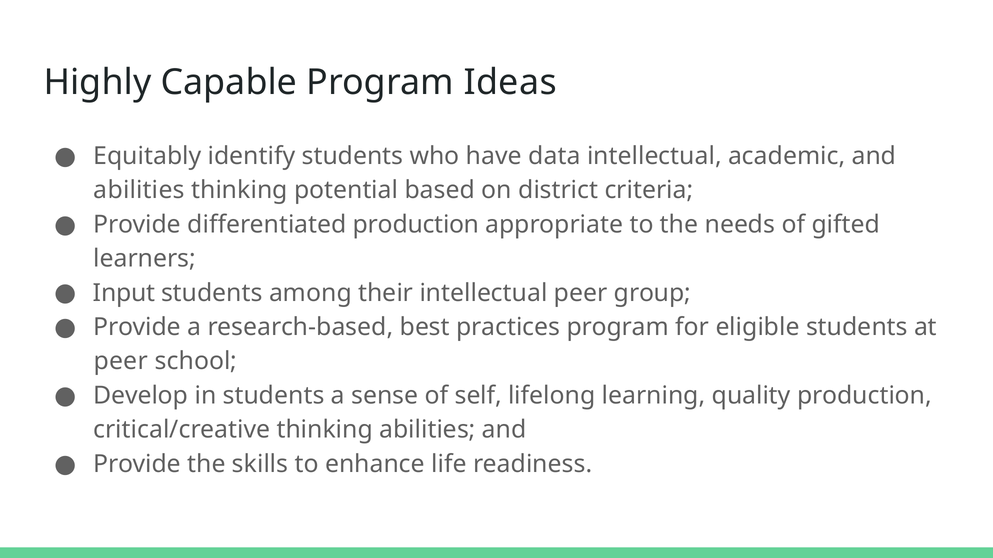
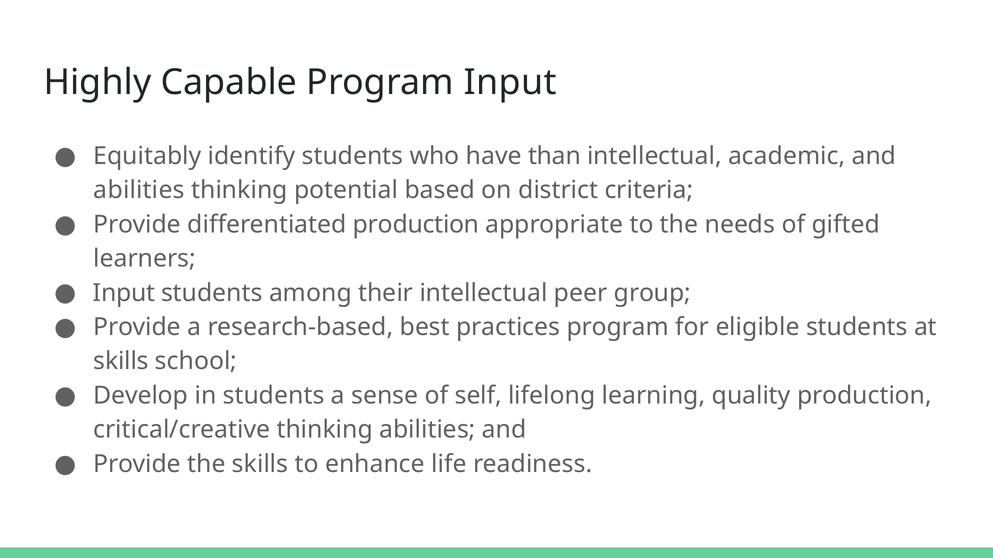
Program Ideas: Ideas -> Input
data: data -> than
peer at (121, 362): peer -> skills
